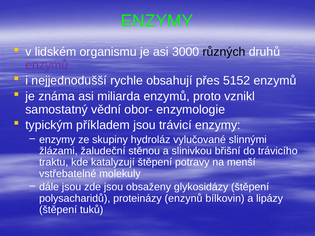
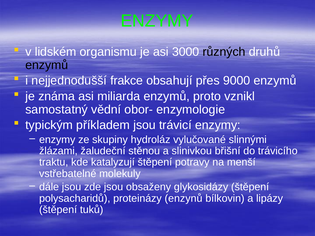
enzymů at (47, 65) colour: purple -> black
rychle: rychle -> frakce
5152: 5152 -> 9000
